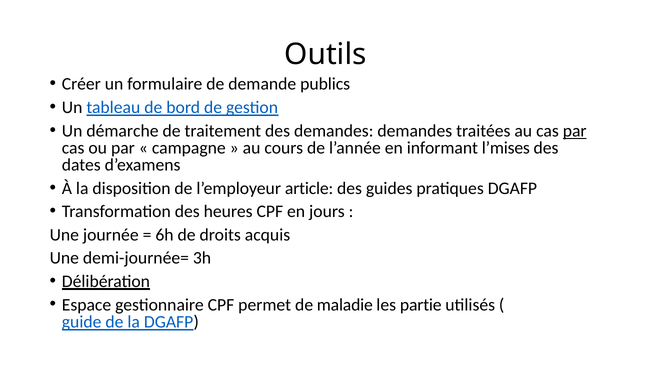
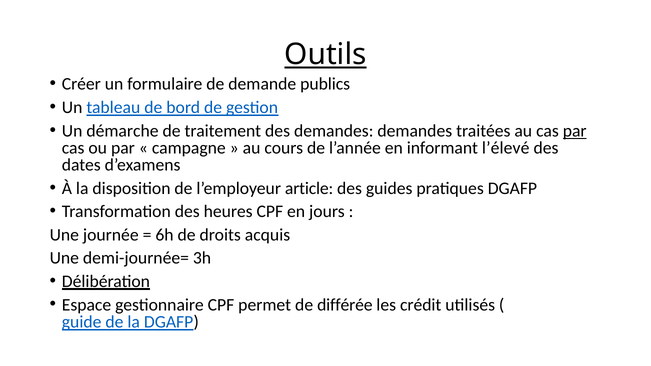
Outils underline: none -> present
l’mises: l’mises -> l’élevé
maladie: maladie -> différée
partie: partie -> crédit
